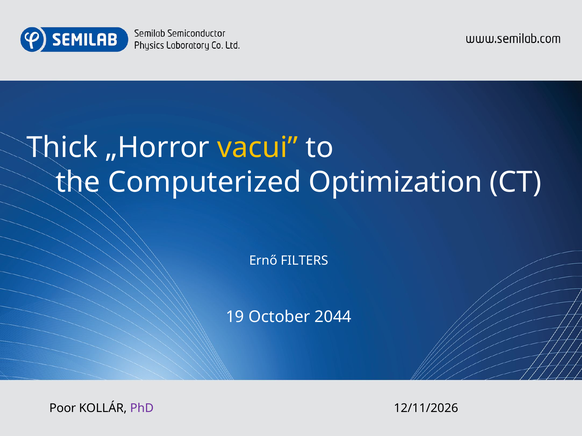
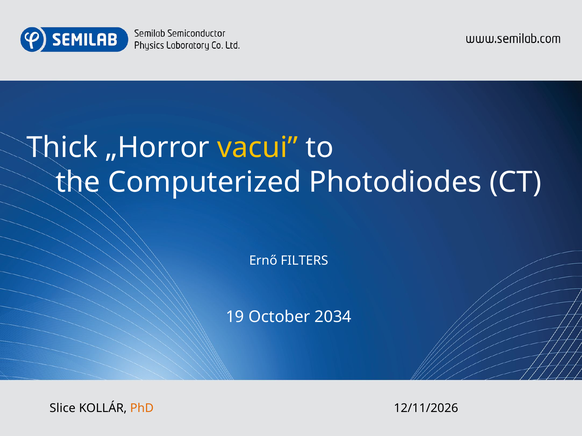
Optimization: Optimization -> Photodiodes
2044: 2044 -> 2034
Poor: Poor -> Slice
PhD colour: purple -> orange
